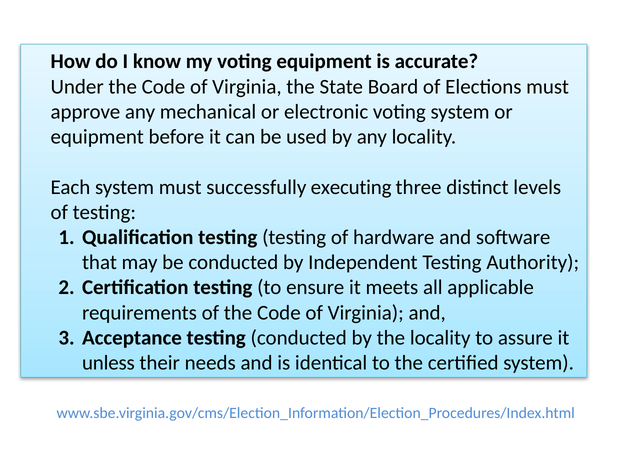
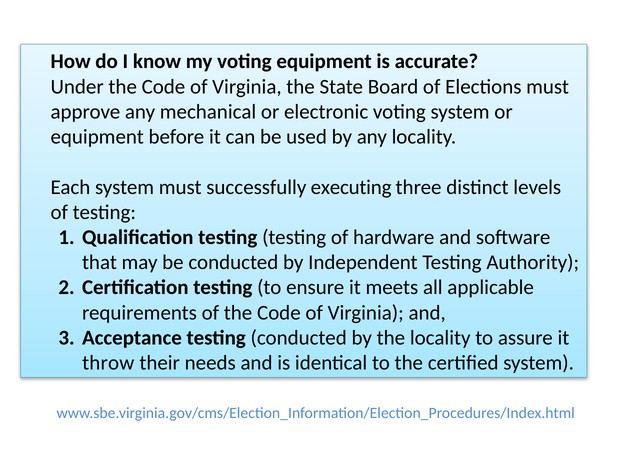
unless: unless -> throw
